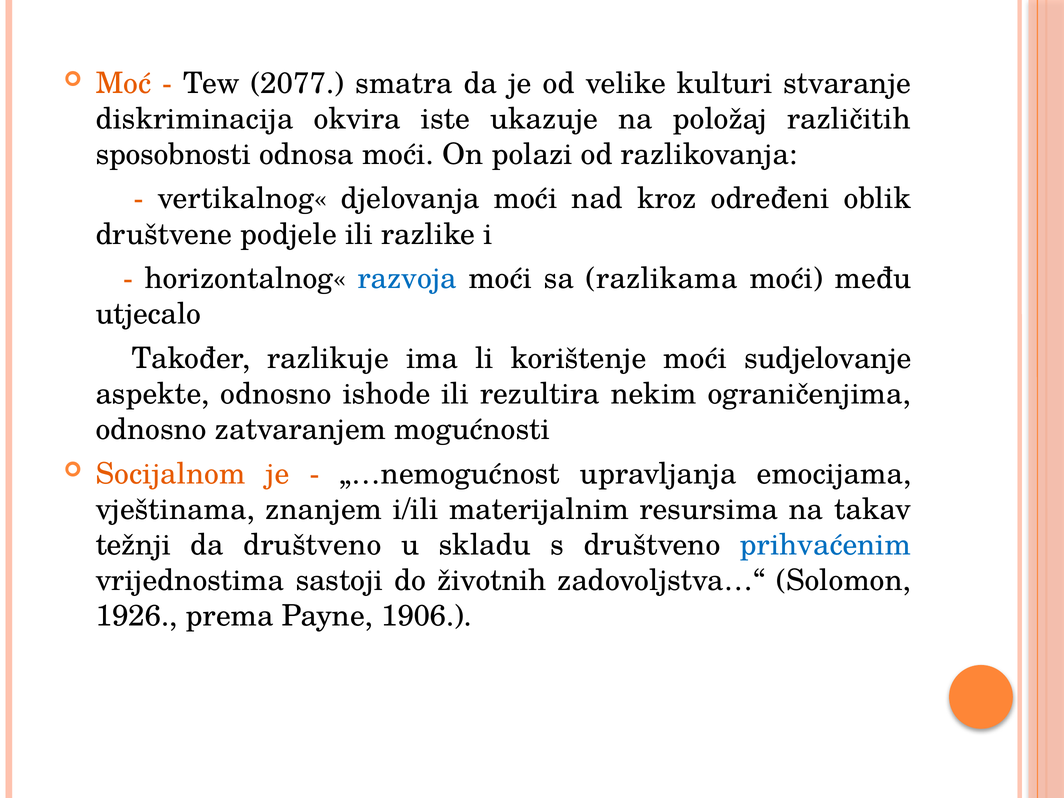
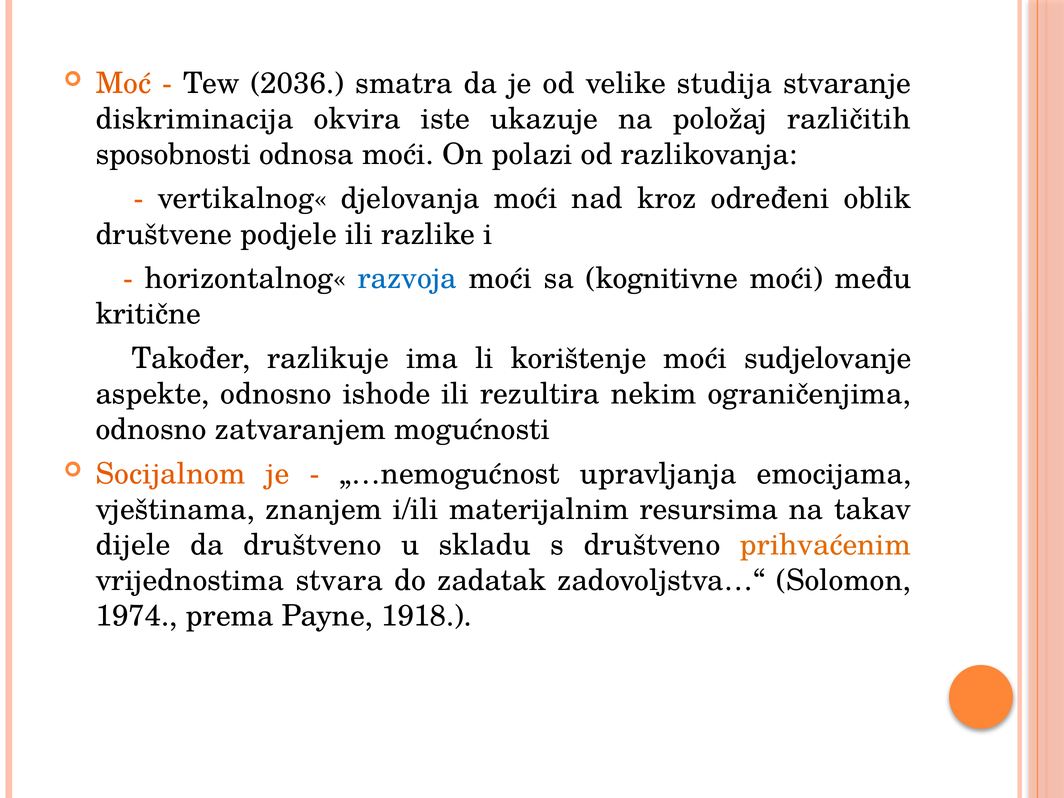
2077: 2077 -> 2036
kulturi: kulturi -> studija
razlikama: razlikama -> kognitivne
utjecalo: utjecalo -> kritične
težnji: težnji -> dijele
prihvaćenim colour: blue -> orange
sastoji: sastoji -> stvara
životnih: životnih -> zadatak
1926: 1926 -> 1974
1906: 1906 -> 1918
